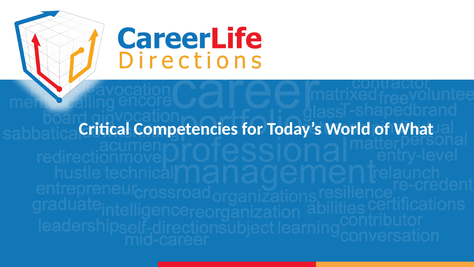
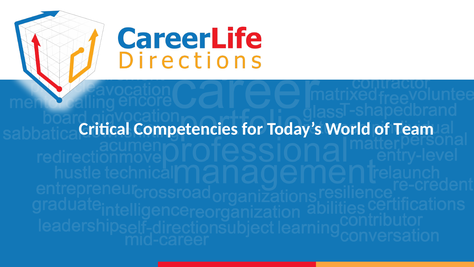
What: What -> Team
